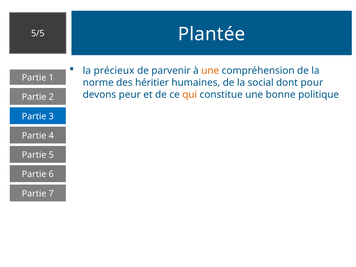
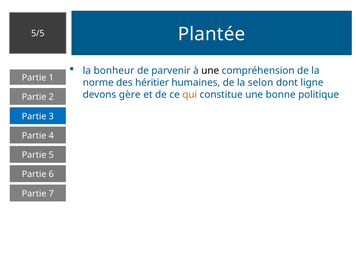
précieux: précieux -> bonheur
une at (210, 71) colour: orange -> black
social: social -> selon
pour: pour -> ligne
peur: peur -> gère
